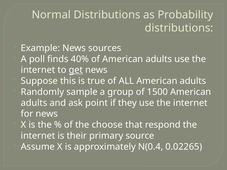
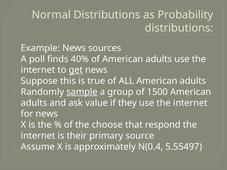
sample underline: none -> present
point: point -> value
0.02265: 0.02265 -> 5.55497
